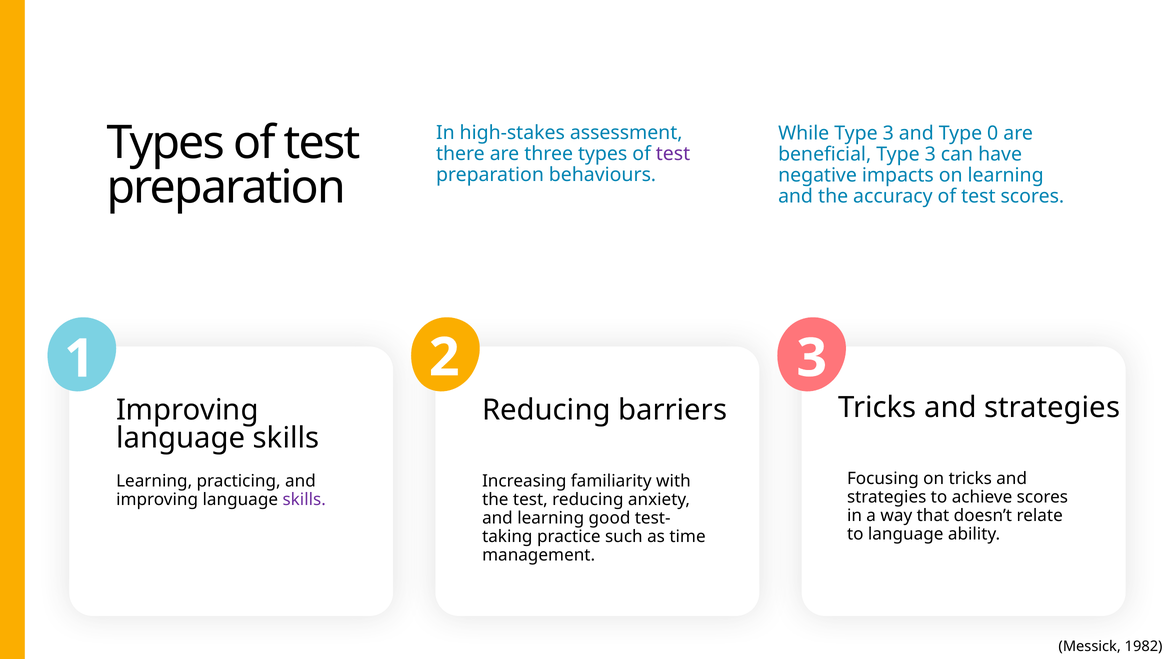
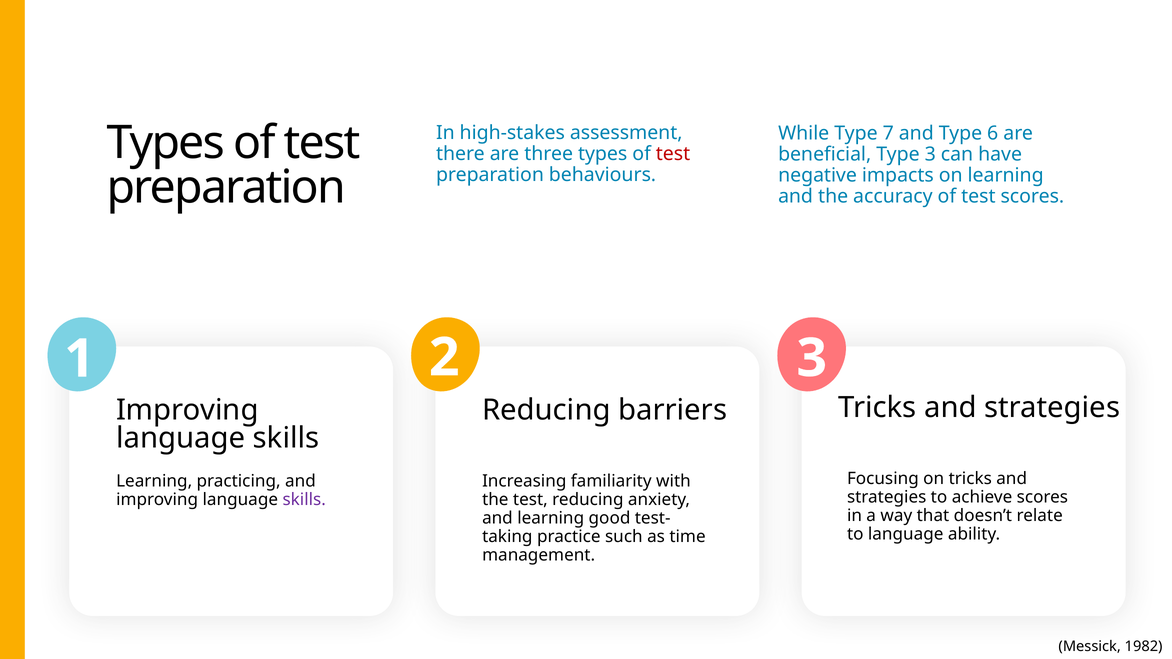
While Type 3: 3 -> 7
0: 0 -> 6
test at (673, 154) colour: purple -> red
